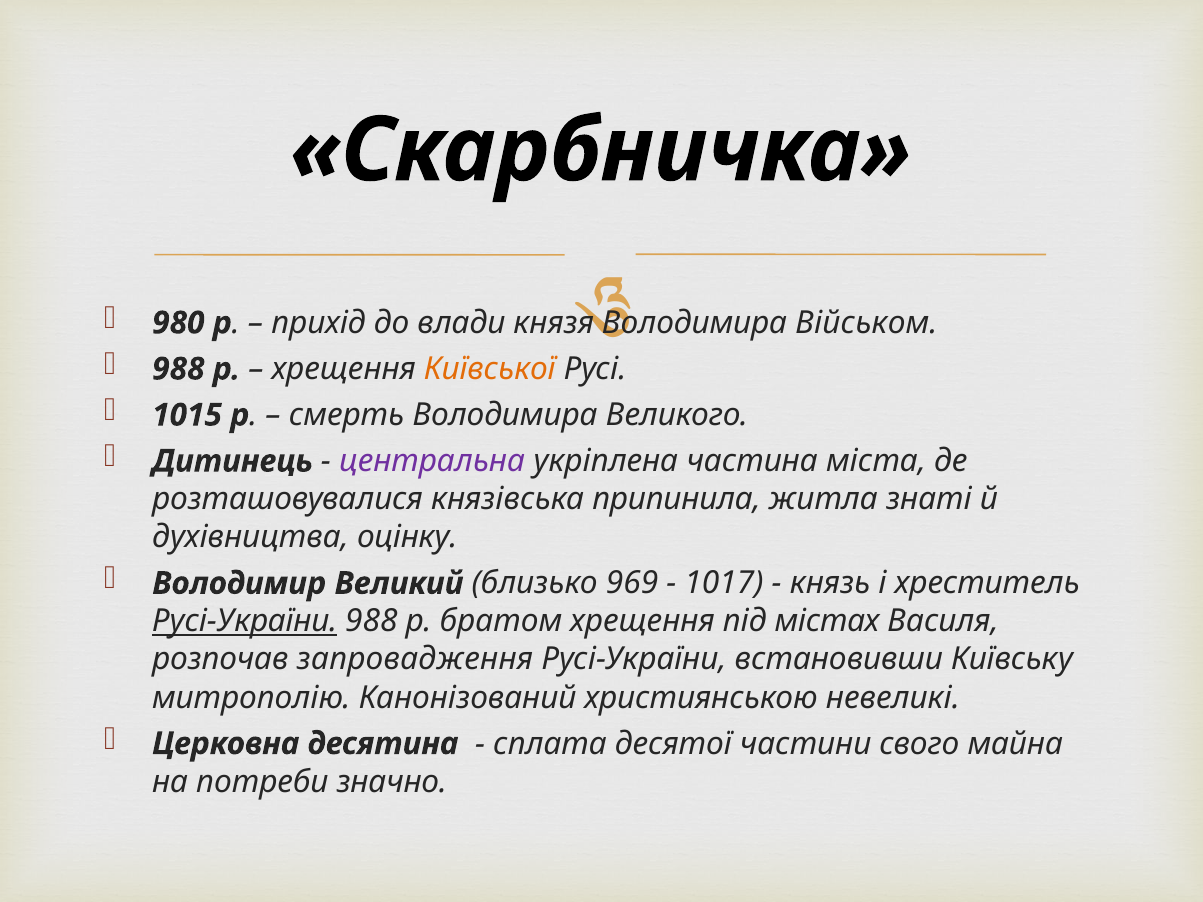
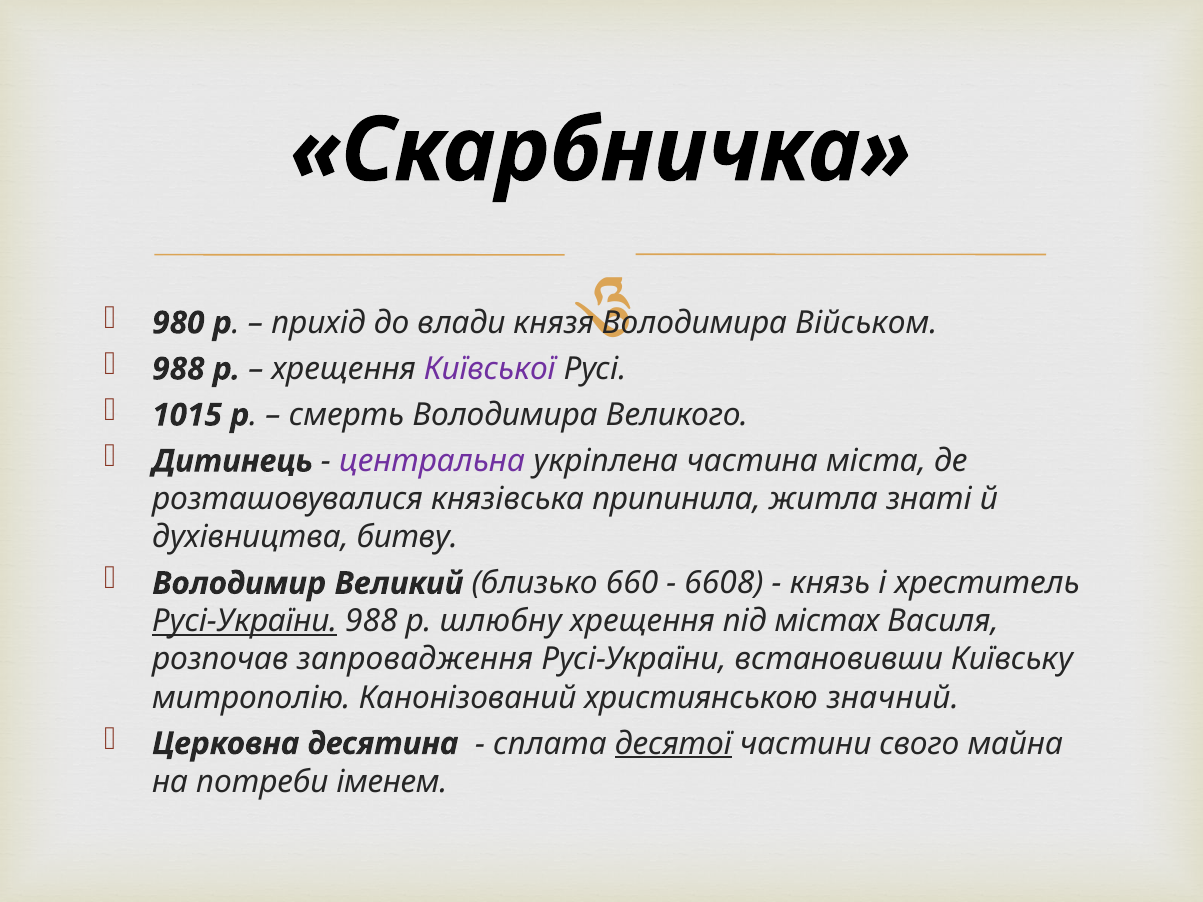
Київської colour: orange -> purple
оцінку: оцінку -> битву
969: 969 -> 660
1017: 1017 -> 6608
братом: братом -> шлюбну
невеликі: невеликі -> значний
десятої underline: none -> present
значно: значно -> іменем
